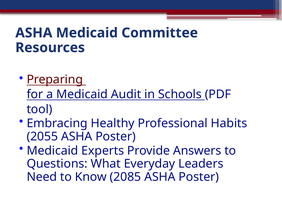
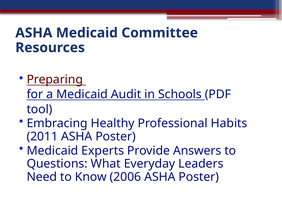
2055: 2055 -> 2011
2085: 2085 -> 2006
